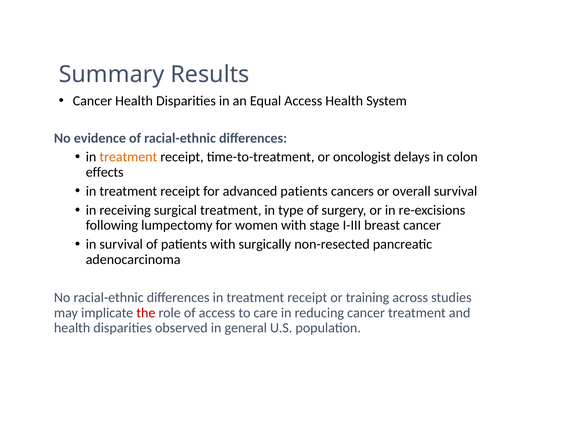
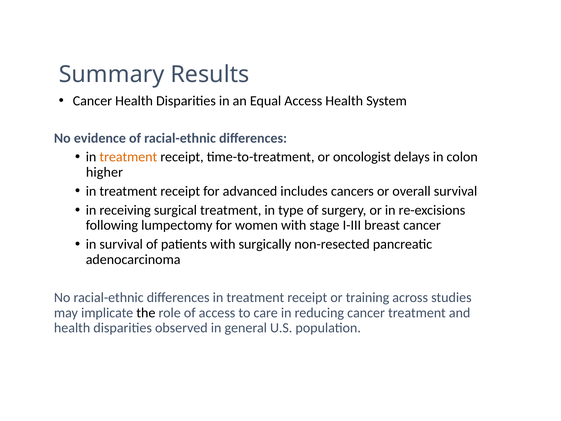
effects: effects -> higher
advanced patients: patients -> includes
the colour: red -> black
